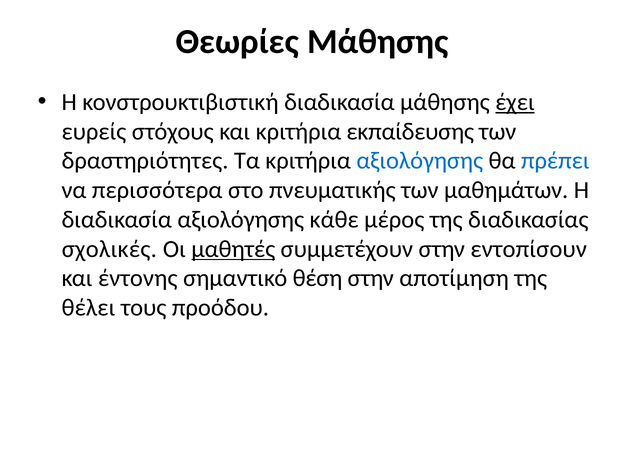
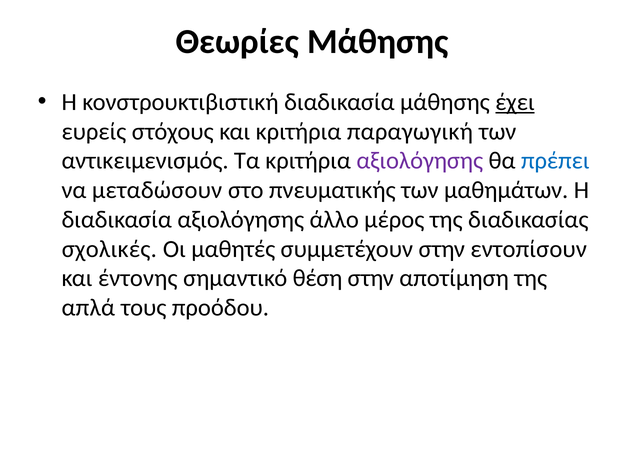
εκπαίδευσης: εκπαίδευσης -> παραγωγική
δραστηριότητες: δραστηριότητες -> αντικειμενισμός
αξιολόγησης at (420, 161) colour: blue -> purple
περισσότερα: περισσότερα -> μεταδώσουν
κάθε: κάθε -> άλλο
μαθητές underline: present -> none
θέλει: θέλει -> απλά
